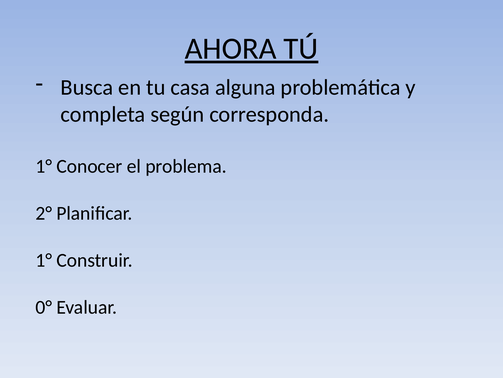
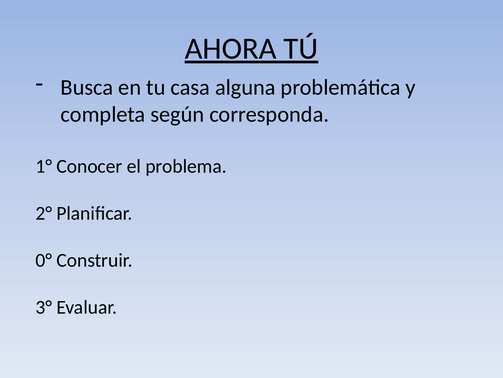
1° at (44, 260): 1° -> 0°
0°: 0° -> 3°
